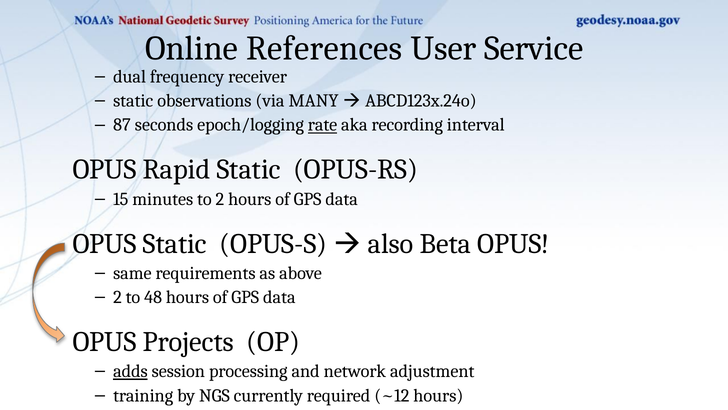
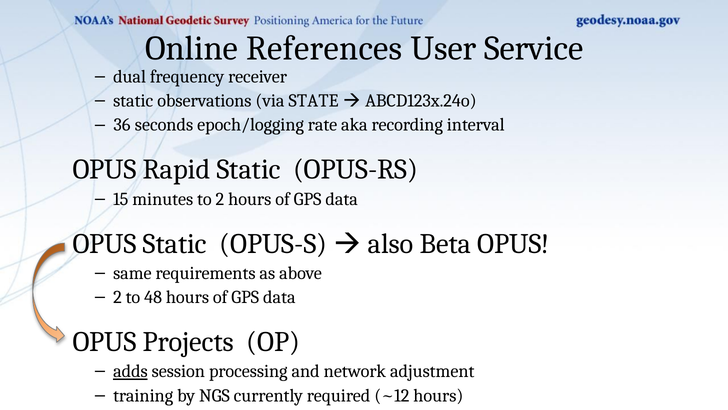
MANY: MANY -> STATE
87: 87 -> 36
rate underline: present -> none
